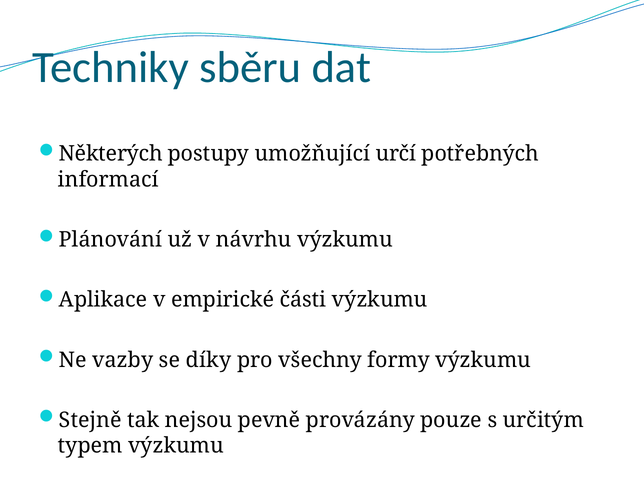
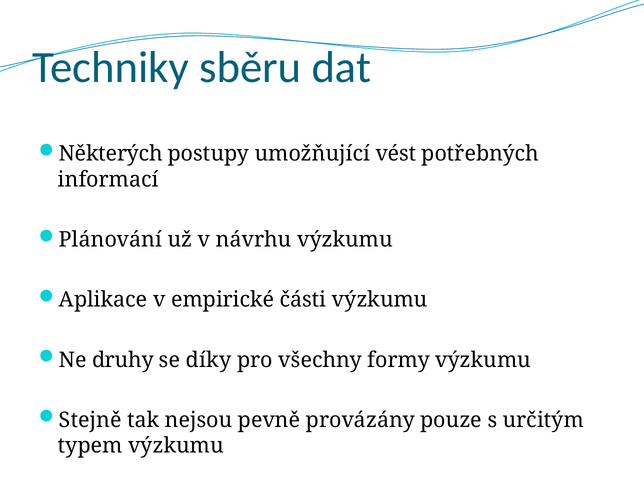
určí: určí -> vést
vazby: vazby -> druhy
